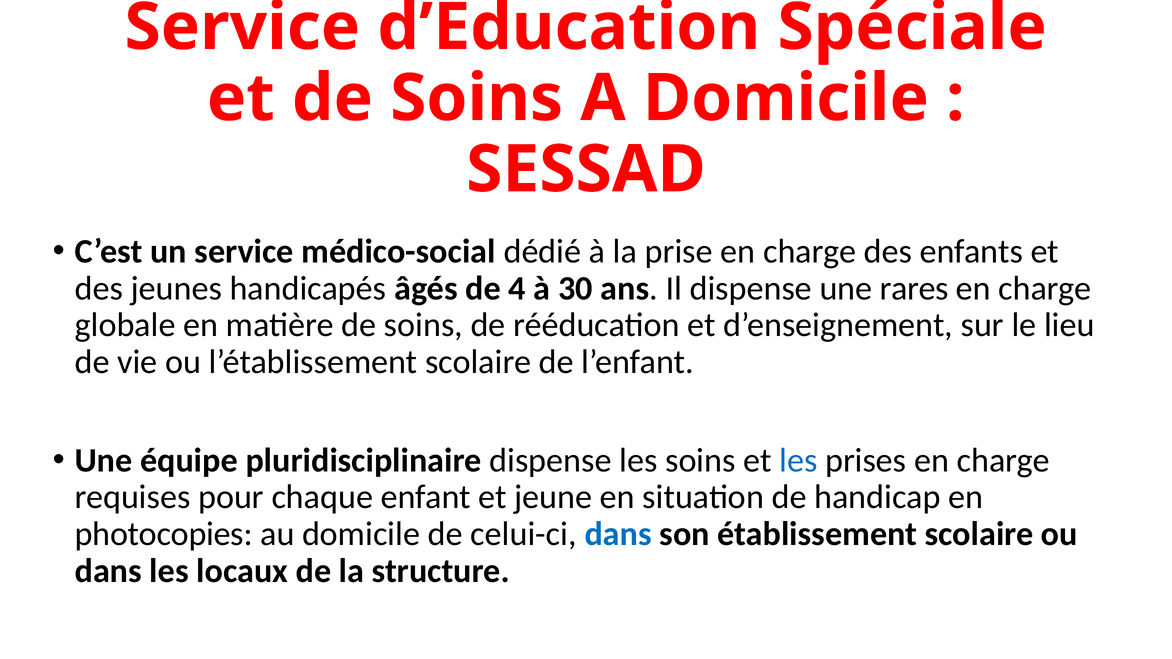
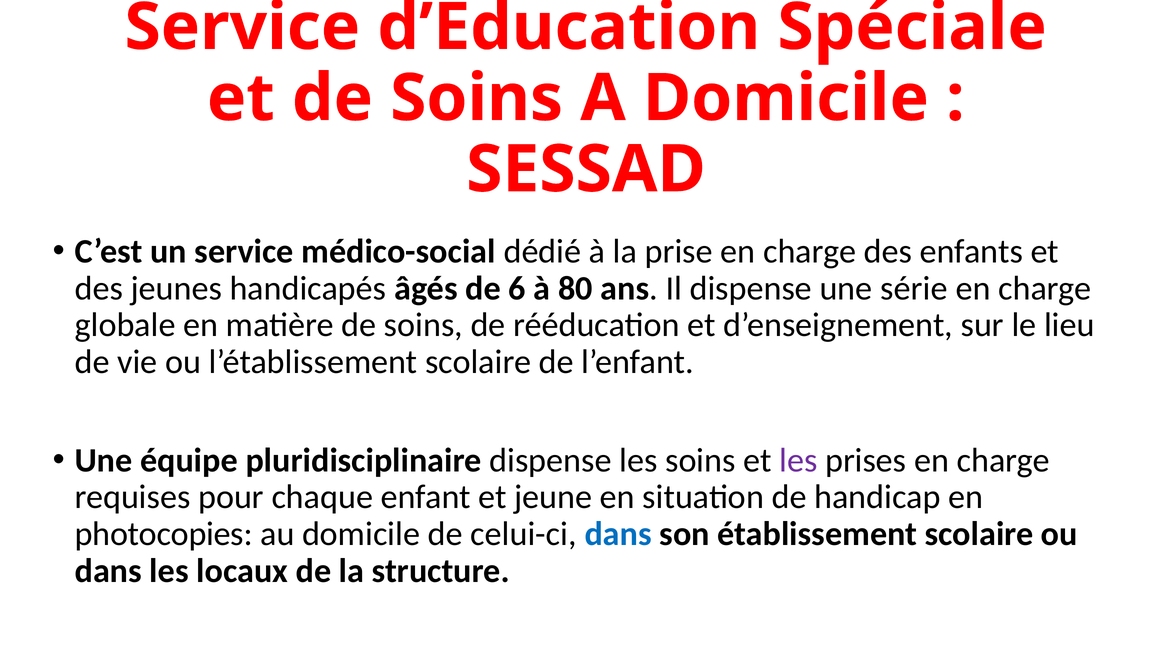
4: 4 -> 6
30: 30 -> 80
rares: rares -> série
les at (798, 460) colour: blue -> purple
